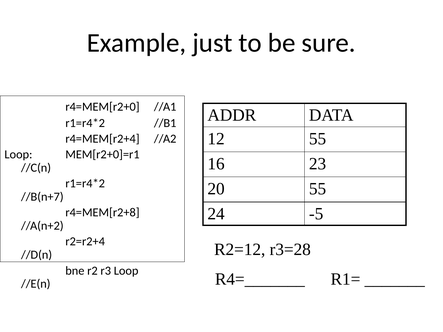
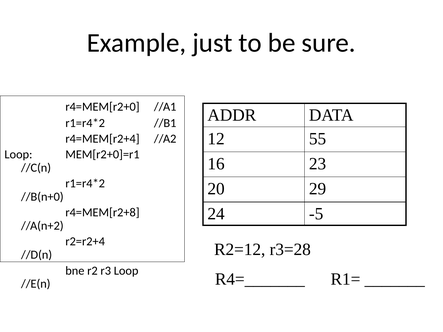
20 55: 55 -> 29
//B(n+7: //B(n+7 -> //B(n+0
